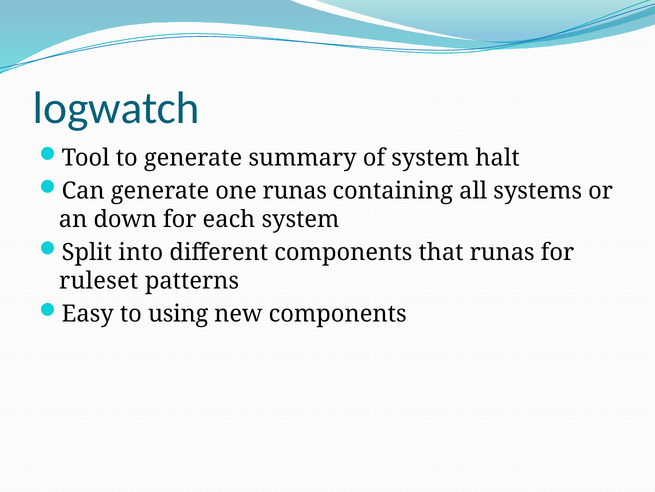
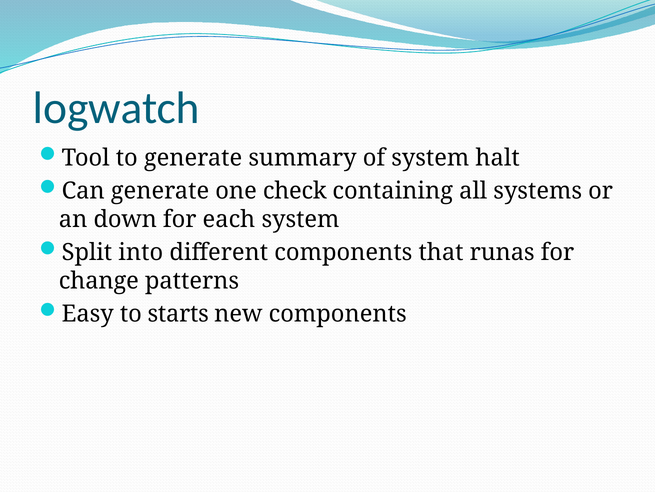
one runas: runas -> check
ruleset: ruleset -> change
using: using -> starts
